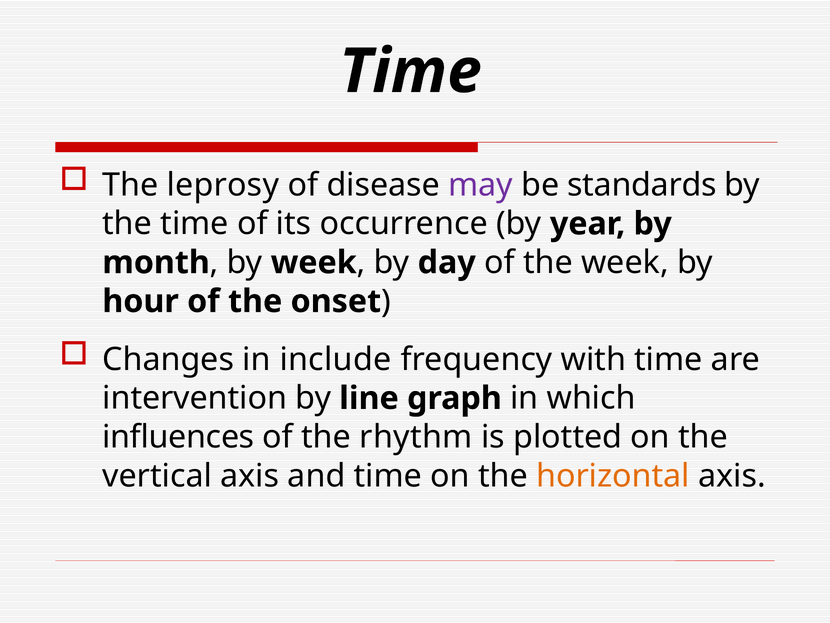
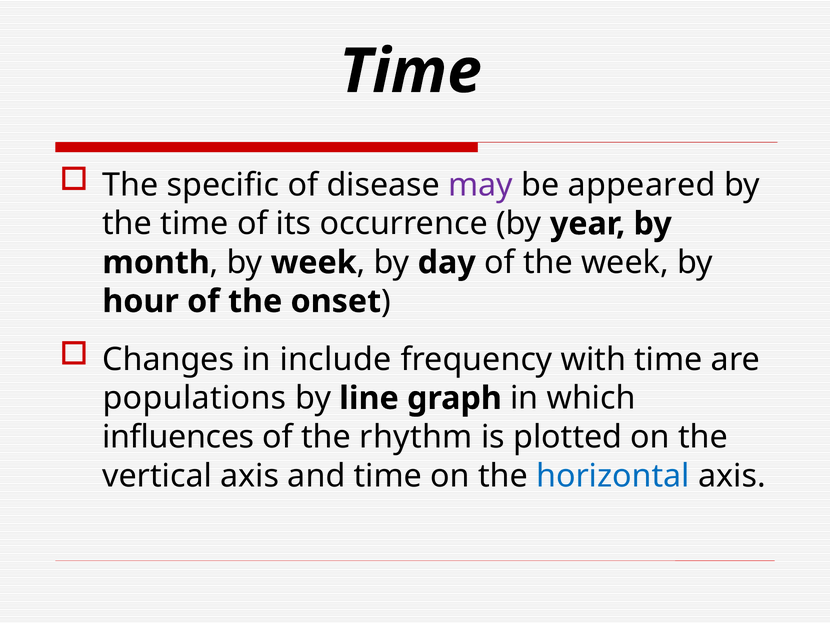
leprosy: leprosy -> specific
standards: standards -> appeared
intervention: intervention -> populations
horizontal colour: orange -> blue
